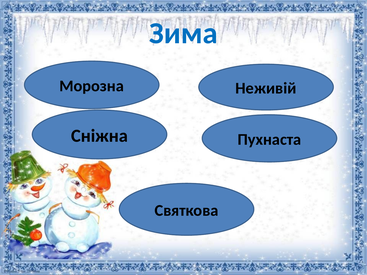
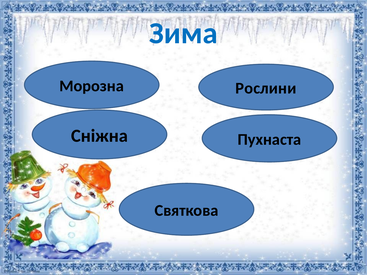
Неживій: Неживій -> Рослини
